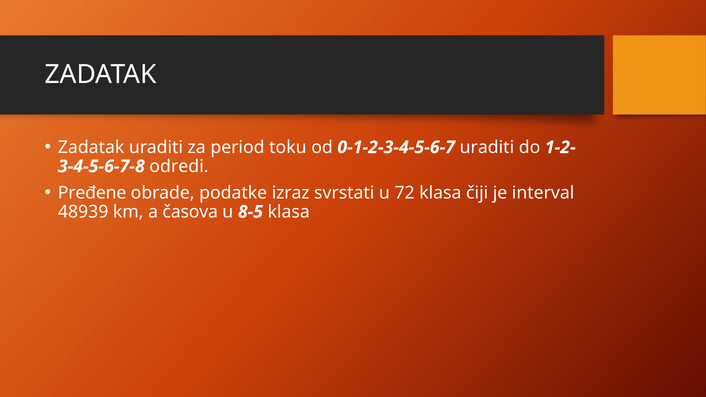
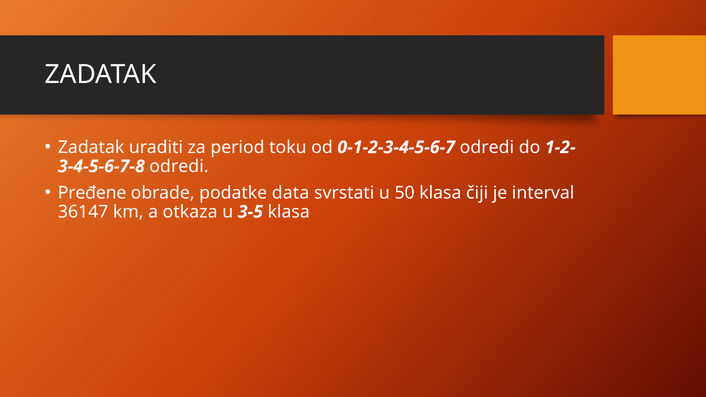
0-1-2-3-4-5-6-7 uraditi: uraditi -> odredi
izraz: izraz -> data
72: 72 -> 50
48939: 48939 -> 36147
časova: časova -> otkaza
8-5: 8-5 -> 3-5
